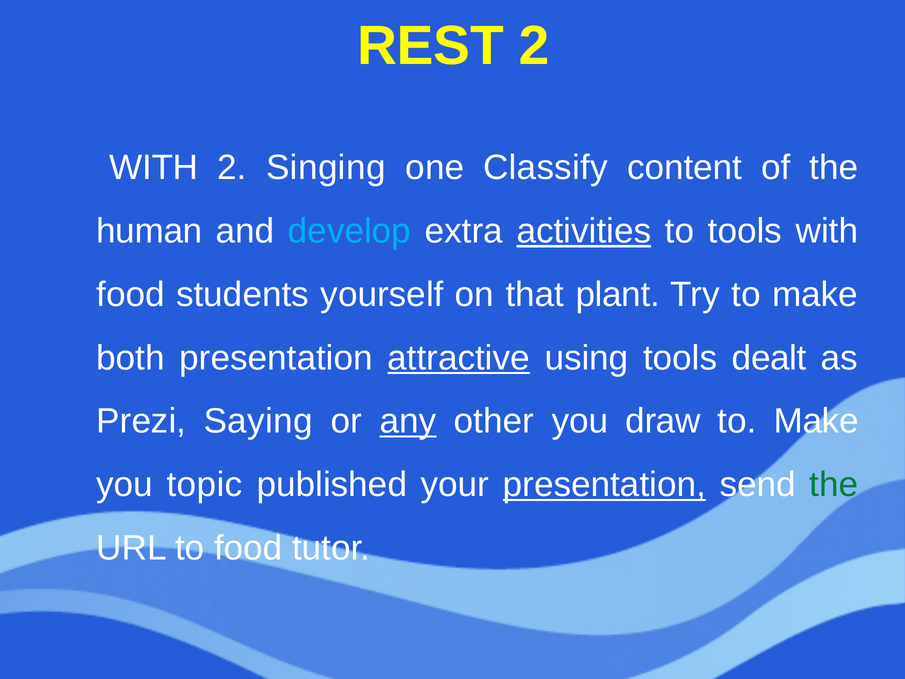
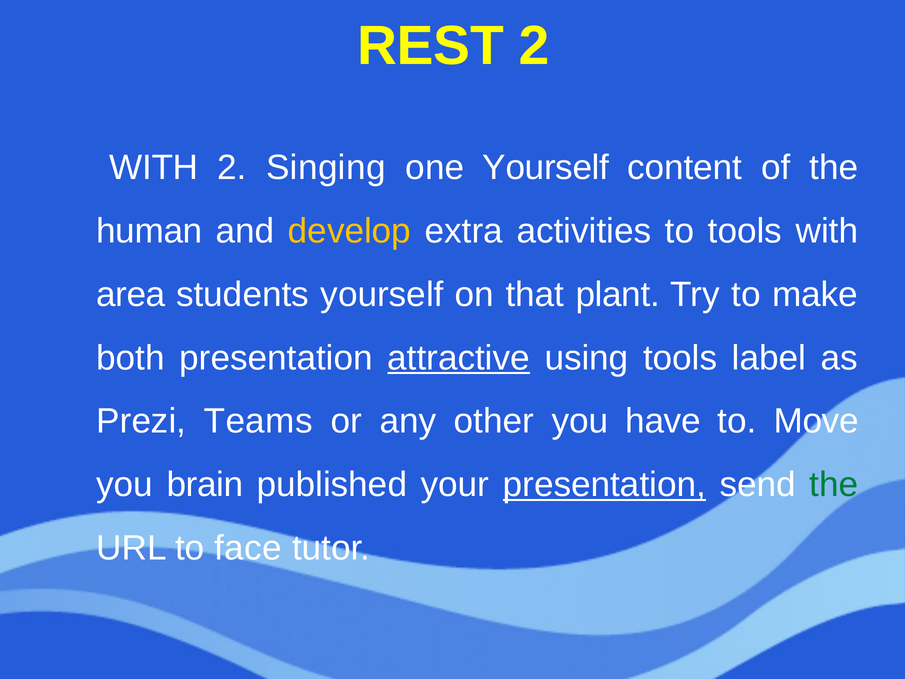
one Classify: Classify -> Yourself
develop colour: light blue -> yellow
activities underline: present -> none
food at (131, 294): food -> area
dealt: dealt -> label
Saying: Saying -> Teams
any underline: present -> none
draw: draw -> have
Make at (816, 421): Make -> Move
topic: topic -> brain
to food: food -> face
